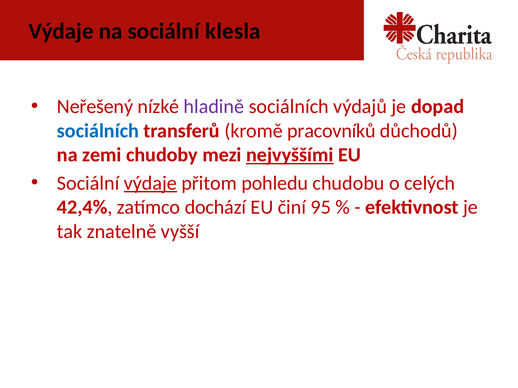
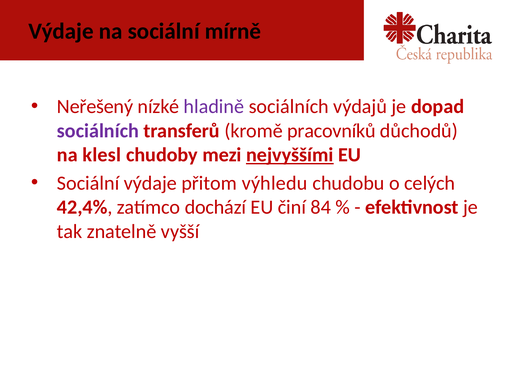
klesla: klesla -> mírně
sociálních at (98, 131) colour: blue -> purple
zemi: zemi -> klesl
výdaje at (150, 183) underline: present -> none
pohledu: pohledu -> výhledu
95: 95 -> 84
